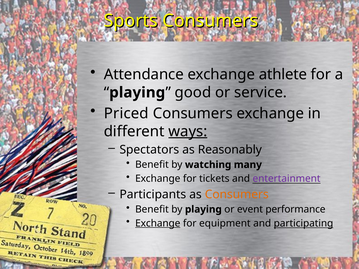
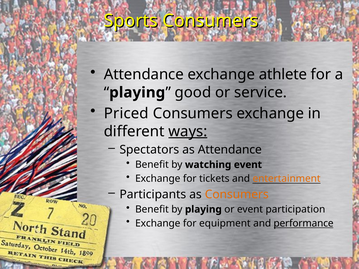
as Reasonably: Reasonably -> Attendance
watching many: many -> event
entertainment colour: purple -> orange
performance: performance -> participation
Exchange at (158, 223) underline: present -> none
participating: participating -> performance
